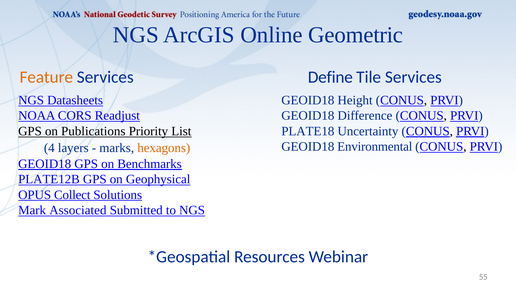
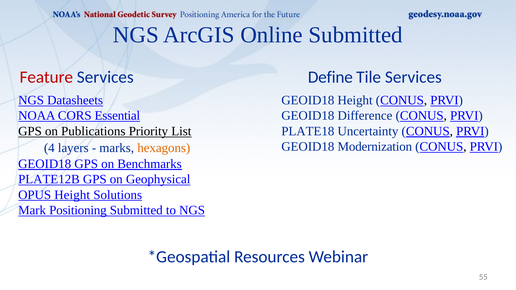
Online Geometric: Geometric -> Submitted
Feature colour: orange -> red
Readjust: Readjust -> Essential
Environmental: Environmental -> Modernization
OPUS Collect: Collect -> Height
Associated: Associated -> Positioning
